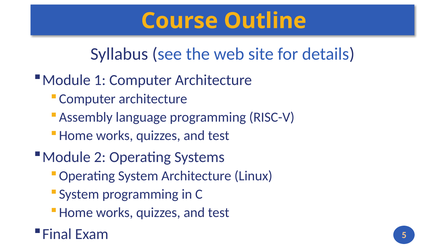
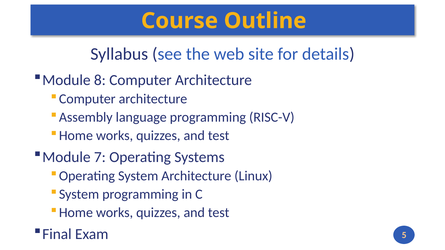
1: 1 -> 8
2: 2 -> 7
